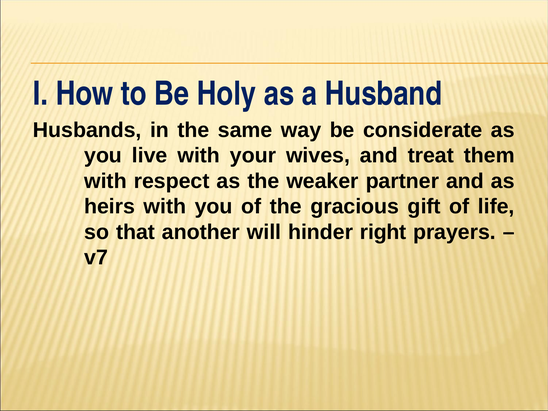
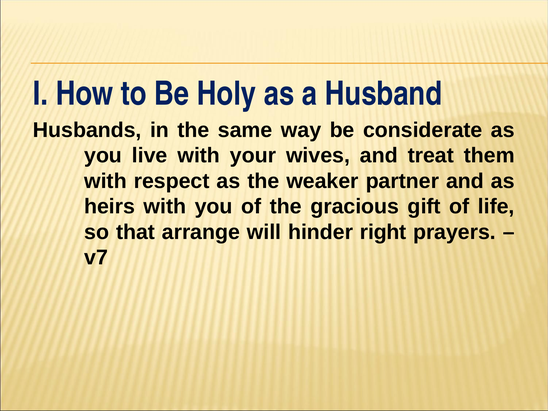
another: another -> arrange
